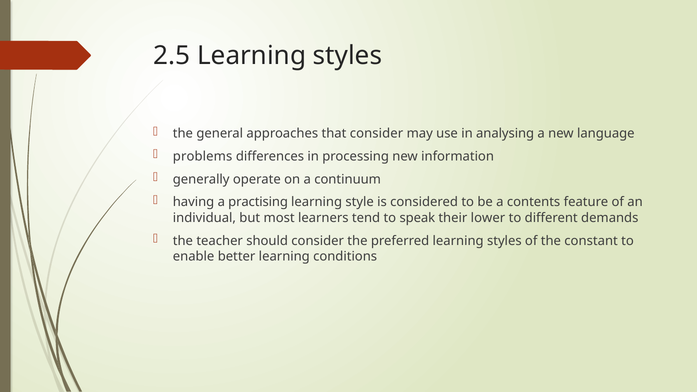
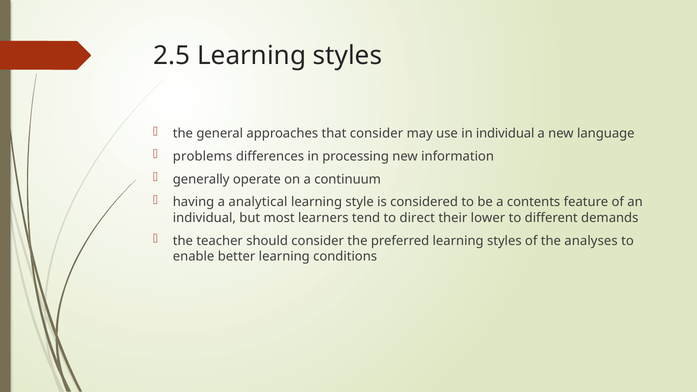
in analysing: analysing -> individual
practising: practising -> analytical
speak: speak -> direct
constant: constant -> analyses
